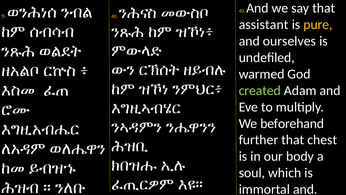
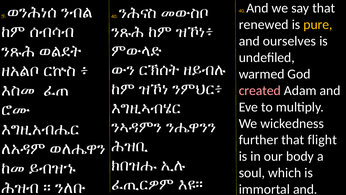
assistant: assistant -> renewed
created colour: light green -> pink
beforehand: beforehand -> wickedness
chest: chest -> flight
